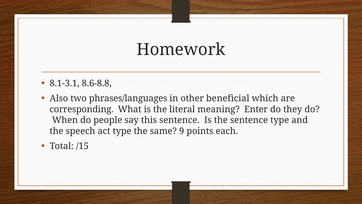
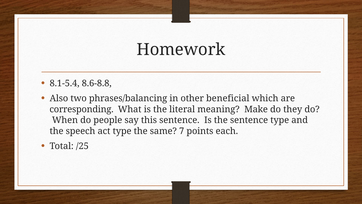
8.1-3.1: 8.1-3.1 -> 8.1-5.4
phrases/languages: phrases/languages -> phrases/balancing
Enter: Enter -> Make
9: 9 -> 7
/15: /15 -> /25
